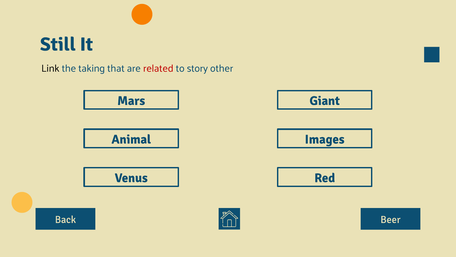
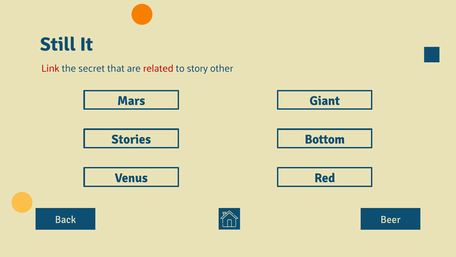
Link colour: black -> red
taking: taking -> secret
Animal: Animal -> Stories
Images: Images -> Bottom
